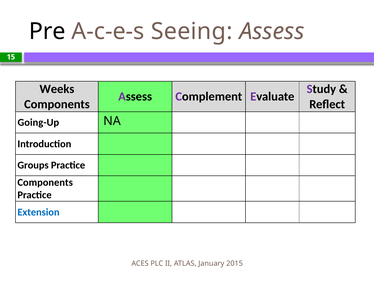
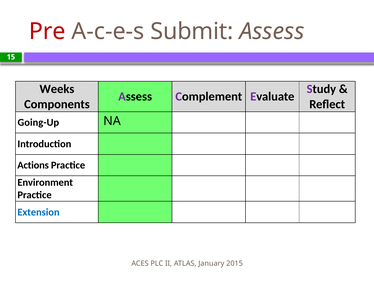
Pre colour: black -> red
Seeing: Seeing -> Submit
Groups: Groups -> Actions
Components at (45, 182): Components -> Environment
